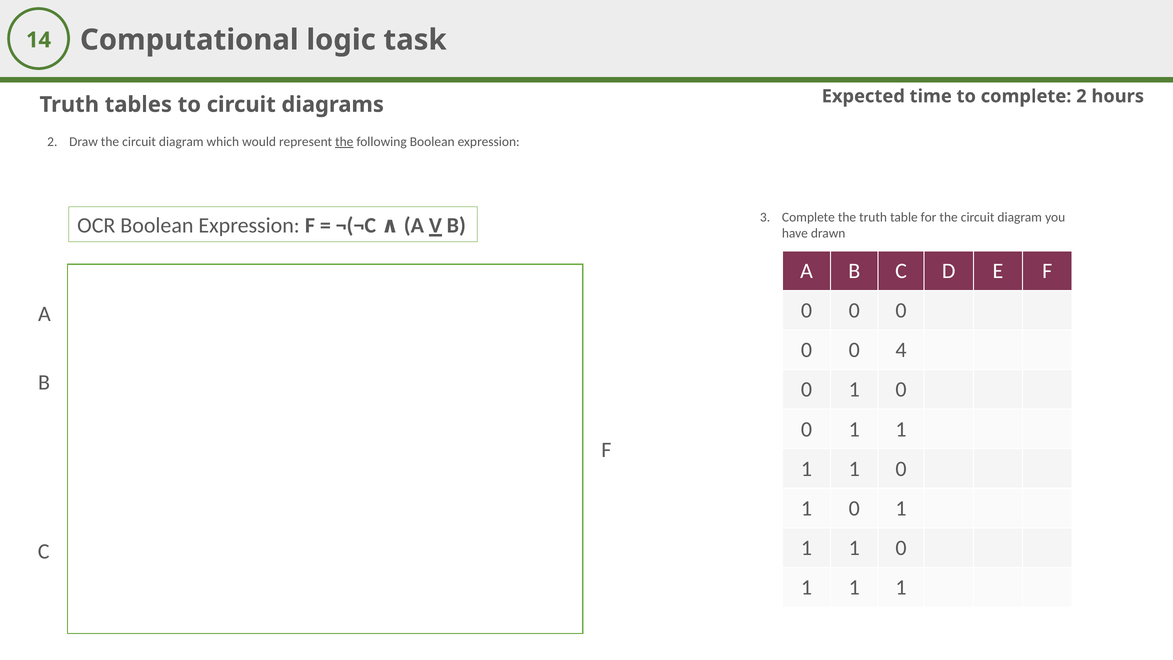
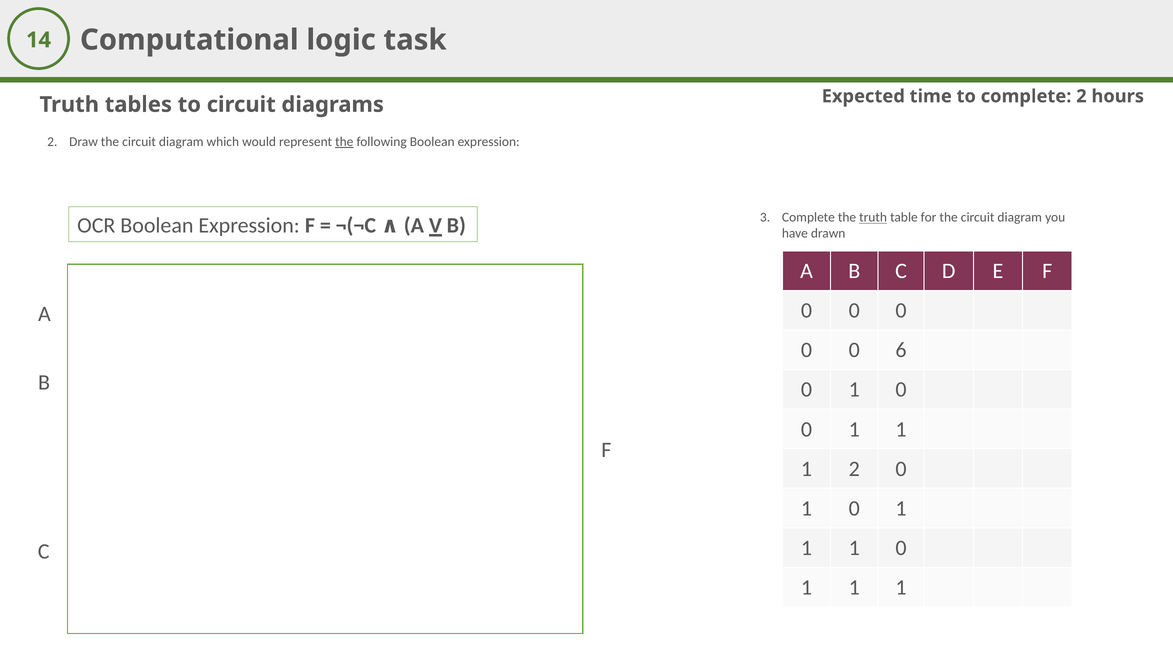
truth at (873, 217) underline: none -> present
4: 4 -> 6
1 at (854, 469): 1 -> 2
